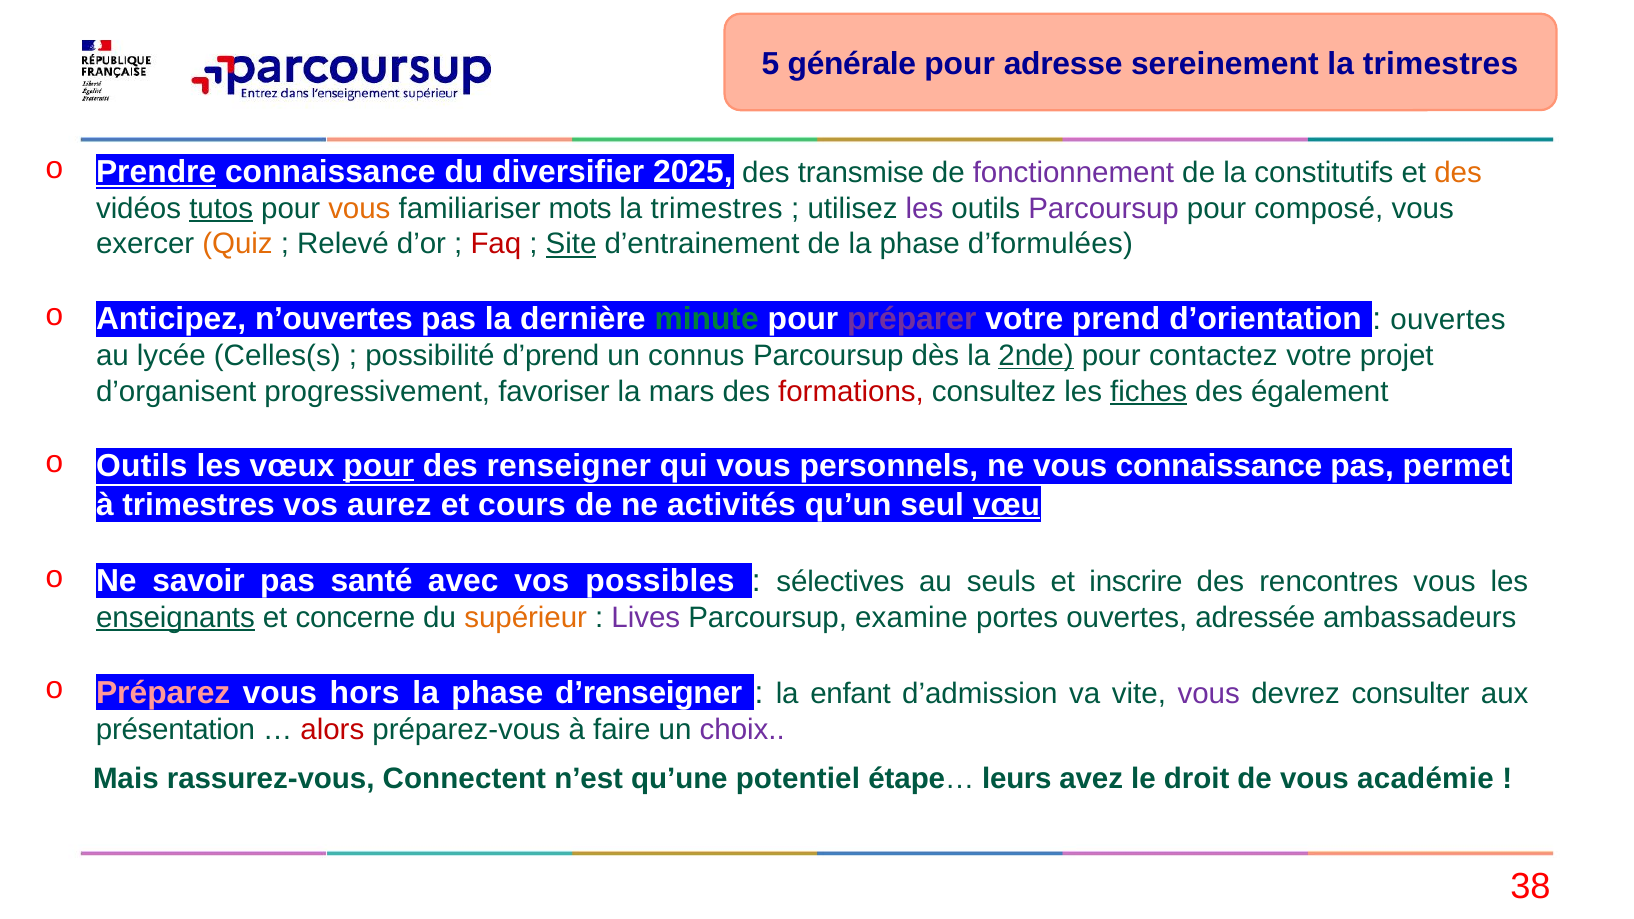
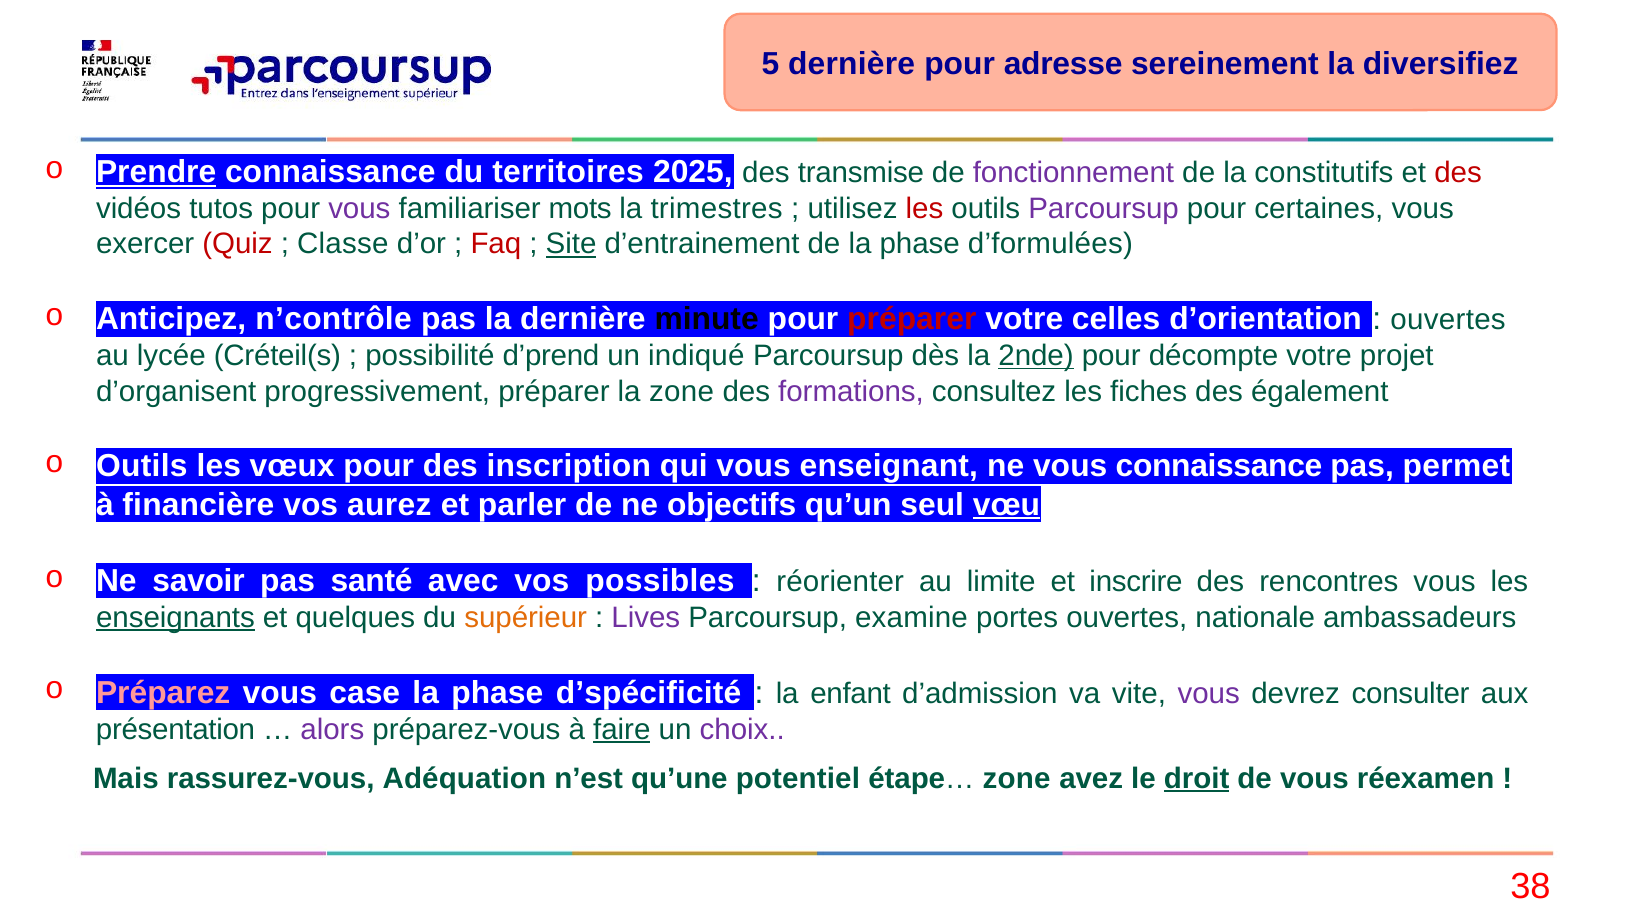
5 générale: générale -> dernière
sereinement la trimestres: trimestres -> diversifiez
diversifier: diversifier -> territoires
des at (1458, 173) colour: orange -> red
tutos underline: present -> none
vous at (359, 209) colour: orange -> purple
les at (925, 209) colour: purple -> red
composé: composé -> certaines
Quiz colour: orange -> red
Relevé: Relevé -> Classe
n’ouvertes: n’ouvertes -> n’contrôle
minute colour: green -> black
préparer at (912, 319) colour: purple -> red
prend: prend -> celles
Celles(s: Celles(s -> Créteil(s
connus: connus -> indiqué
contactez: contactez -> décompte
progressivement favoriser: favoriser -> préparer
la mars: mars -> zone
formations colour: red -> purple
fiches underline: present -> none
pour at (379, 467) underline: present -> none
renseigner: renseigner -> inscription
personnels: personnels -> enseignant
à trimestres: trimestres -> financière
cours: cours -> parler
activités: activités -> objectifs
sélectives: sélectives -> réorienter
seuls: seuls -> limite
concerne: concerne -> quelques
adressée: adressée -> nationale
hors: hors -> case
d’renseigner: d’renseigner -> d’spécificité
alors colour: red -> purple
faire underline: none -> present
Connectent: Connectent -> Adéquation
étape… leurs: leurs -> zone
droit underline: none -> present
académie: académie -> réexamen
